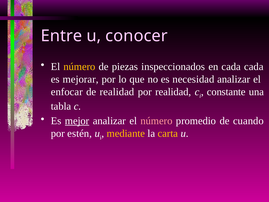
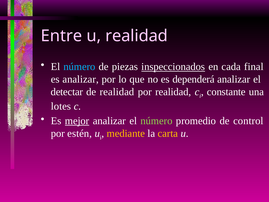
u conocer: conocer -> realidad
número at (79, 67) colour: yellow -> light blue
inspeccionados underline: none -> present
cada cada: cada -> final
es mejorar: mejorar -> analizar
necesidad: necesidad -> dependerá
enfocar: enfocar -> detectar
tabla: tabla -> lotes
número at (156, 121) colour: pink -> light green
cuando: cuando -> control
